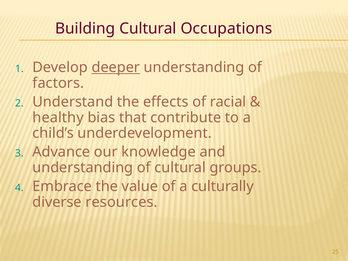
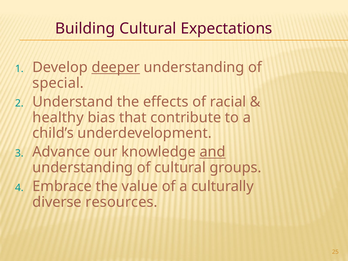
Occupations: Occupations -> Expectations
factors: factors -> special
and underline: none -> present
